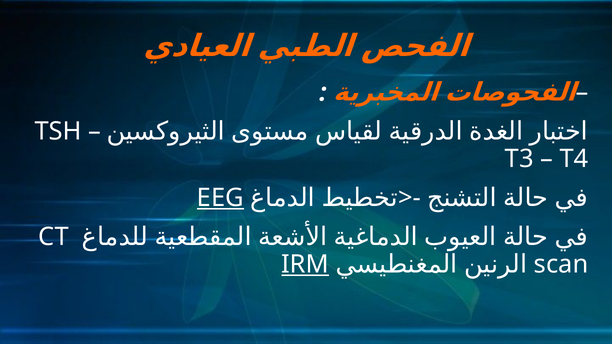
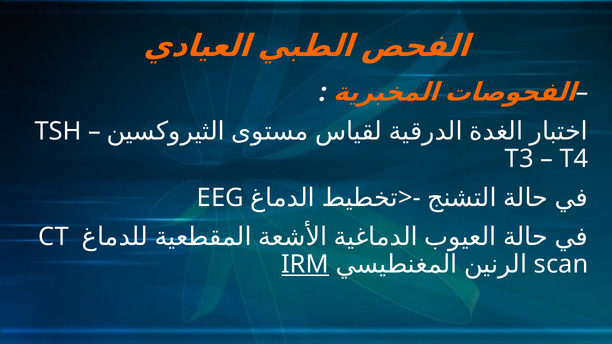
EEG underline: present -> none
